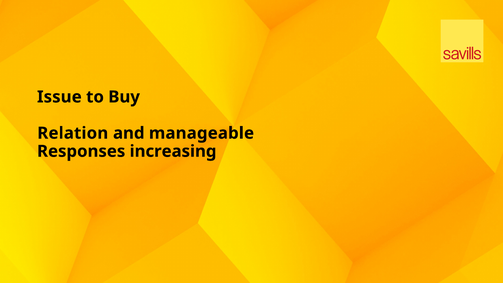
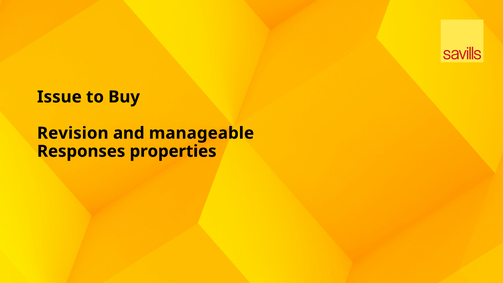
Relation: Relation -> Revision
increasing: increasing -> properties
